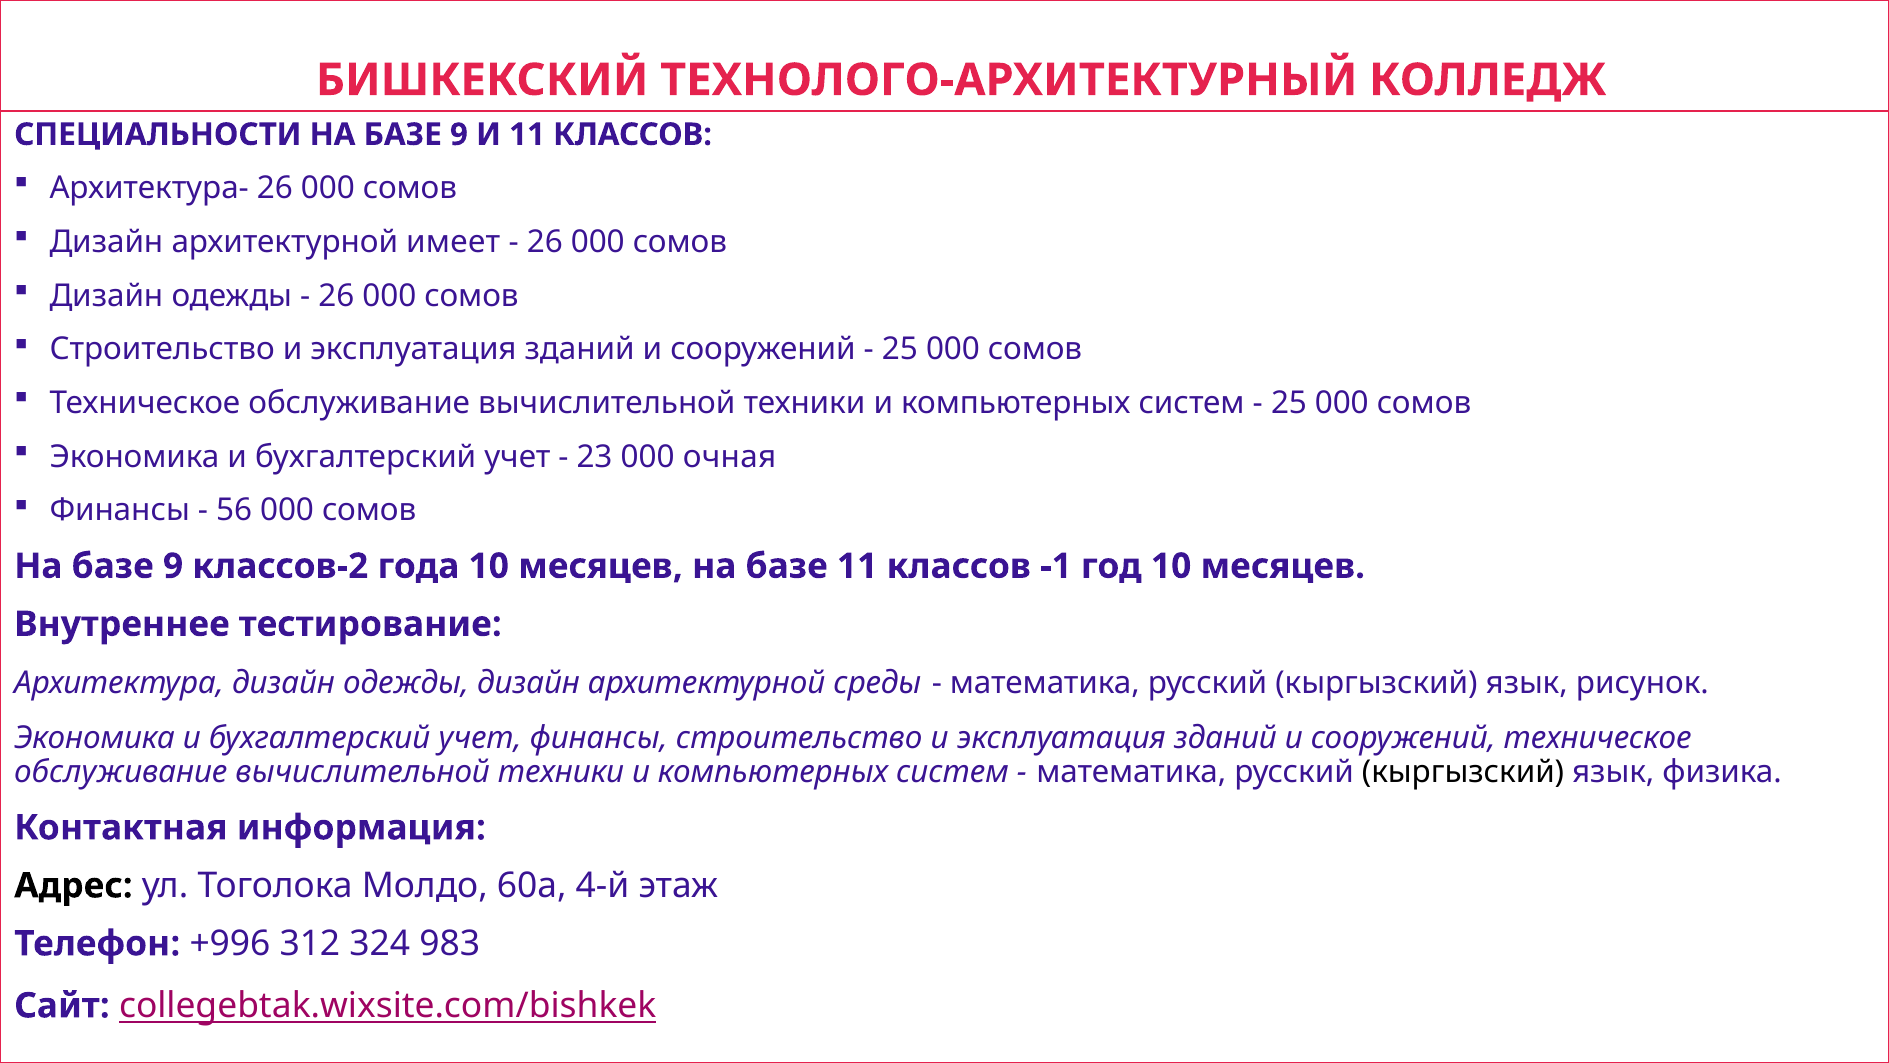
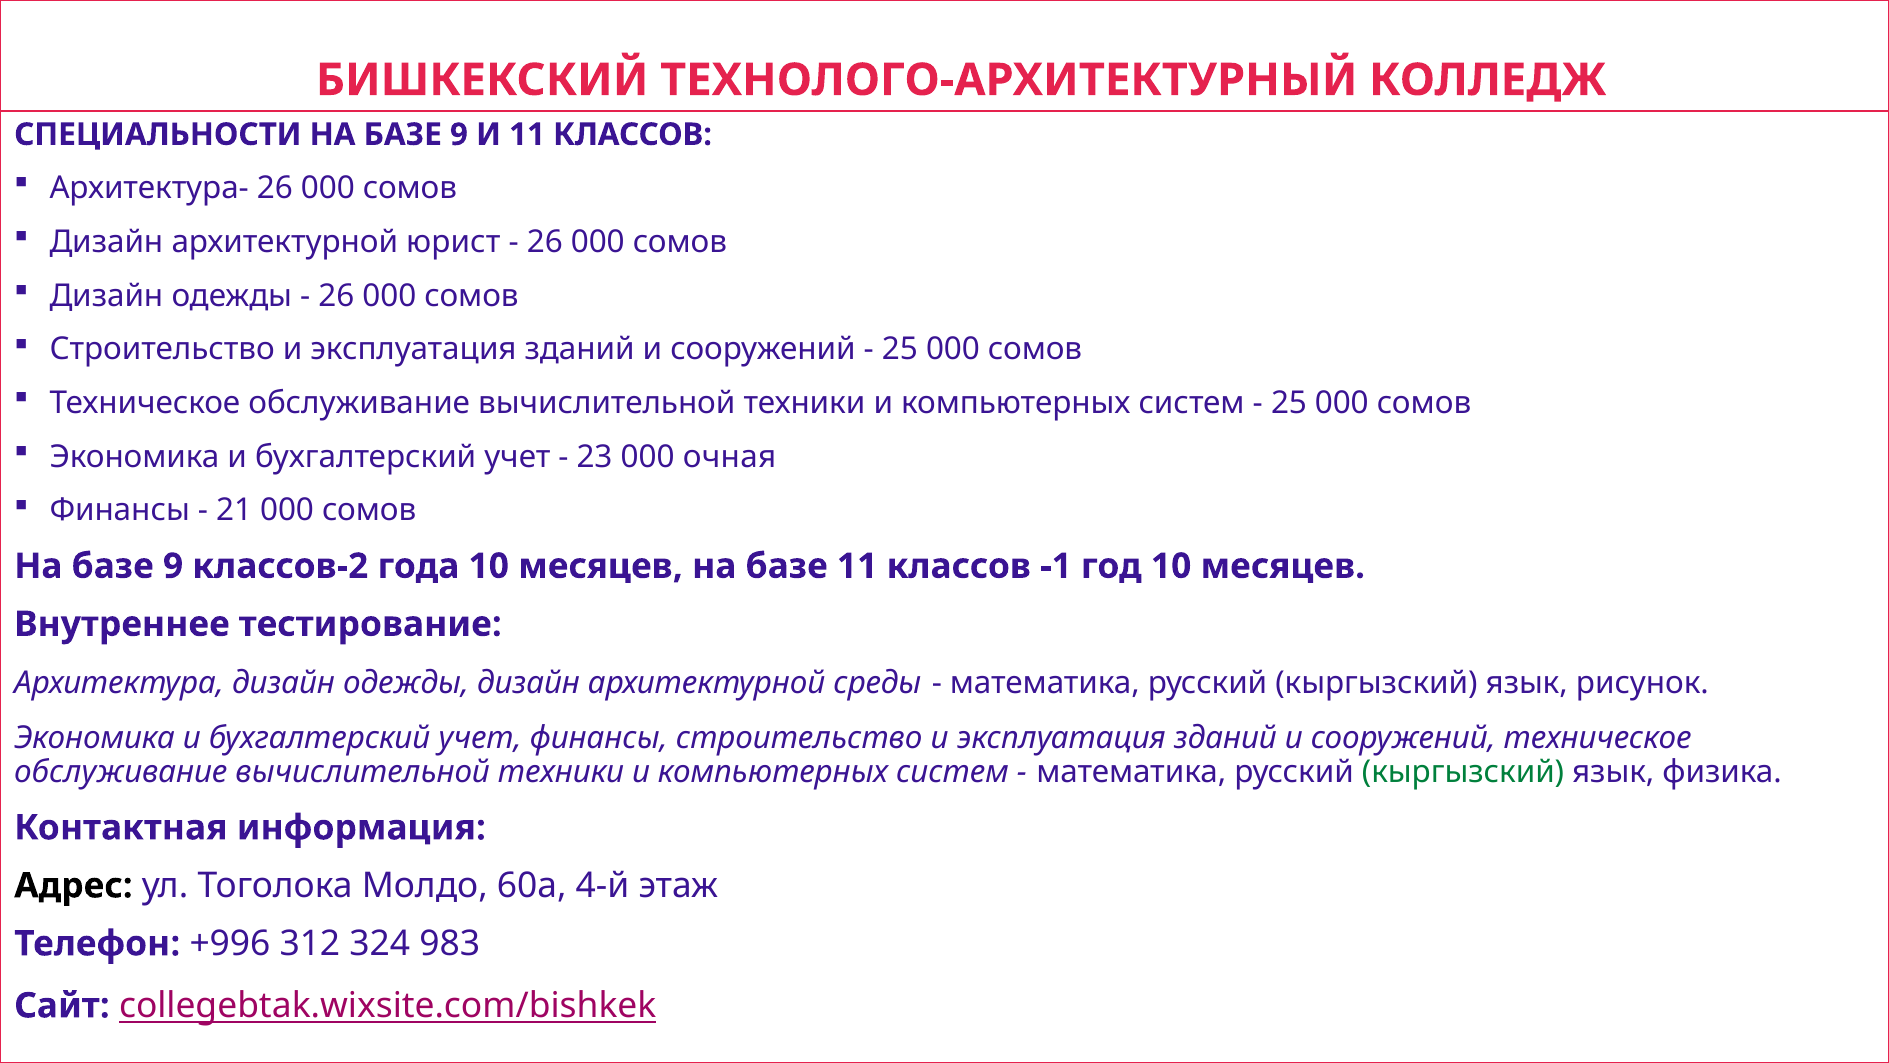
имеет: имеет -> юрист
56: 56 -> 21
кыргызский at (1463, 772) colour: black -> green
